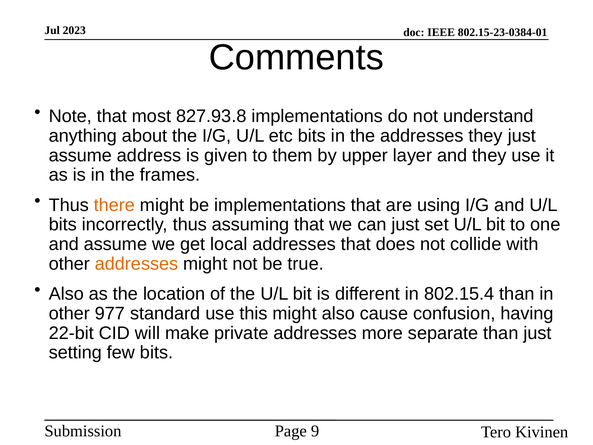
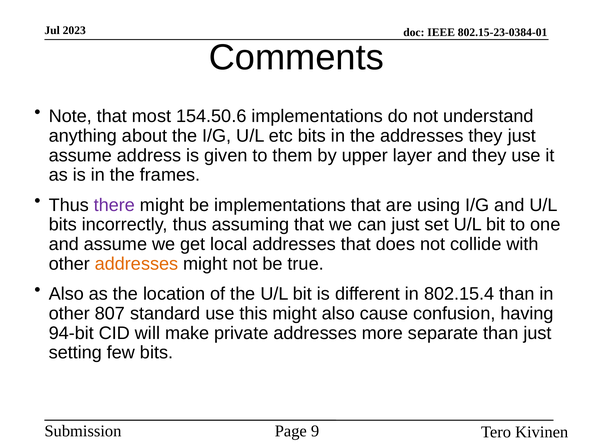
827.93.8: 827.93.8 -> 154.50.6
there colour: orange -> purple
977: 977 -> 807
22-bit: 22-bit -> 94-bit
